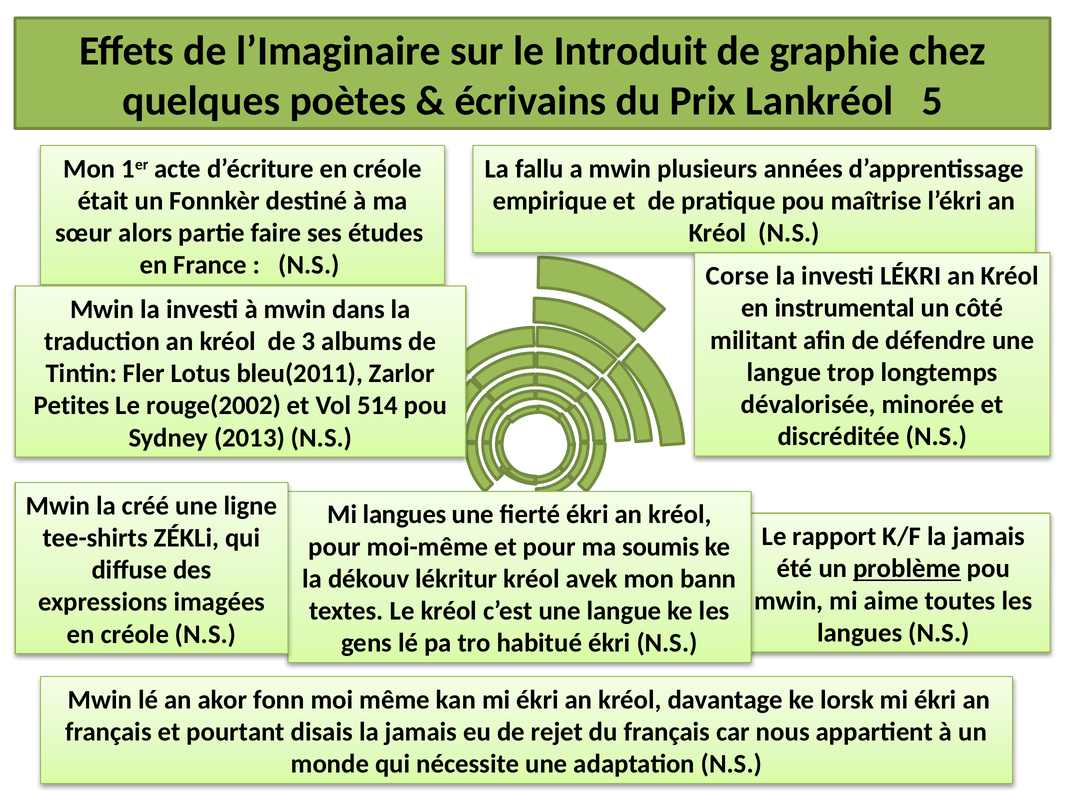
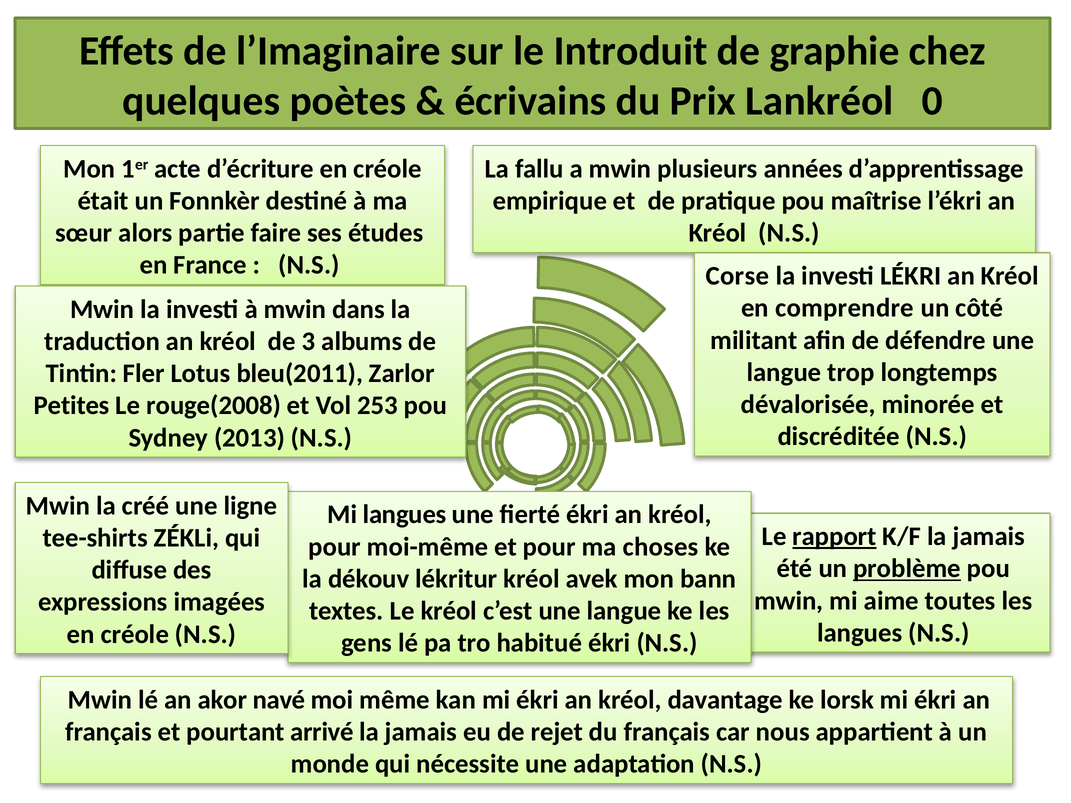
5: 5 -> 0
instrumental: instrumental -> comprendre
rouge(2002: rouge(2002 -> rouge(2008
514: 514 -> 253
rapport underline: none -> present
soumis: soumis -> choses
fonn: fonn -> navé
disais: disais -> arrivé
